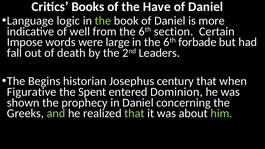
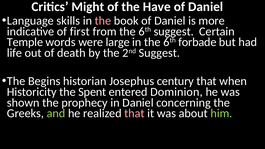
Books: Books -> Might
logic: logic -> skills
the at (103, 21) colour: light green -> pink
well: well -> first
6th section: section -> suggest
Impose: Impose -> Temple
fall: fall -> life
2nd Leaders: Leaders -> Suggest
Figurative: Figurative -> Historicity
that at (134, 113) colour: light green -> pink
